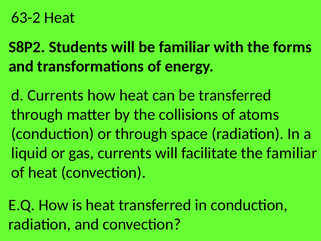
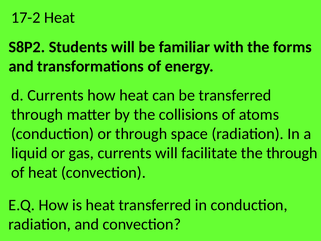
63-2: 63-2 -> 17-2
the familiar: familiar -> through
